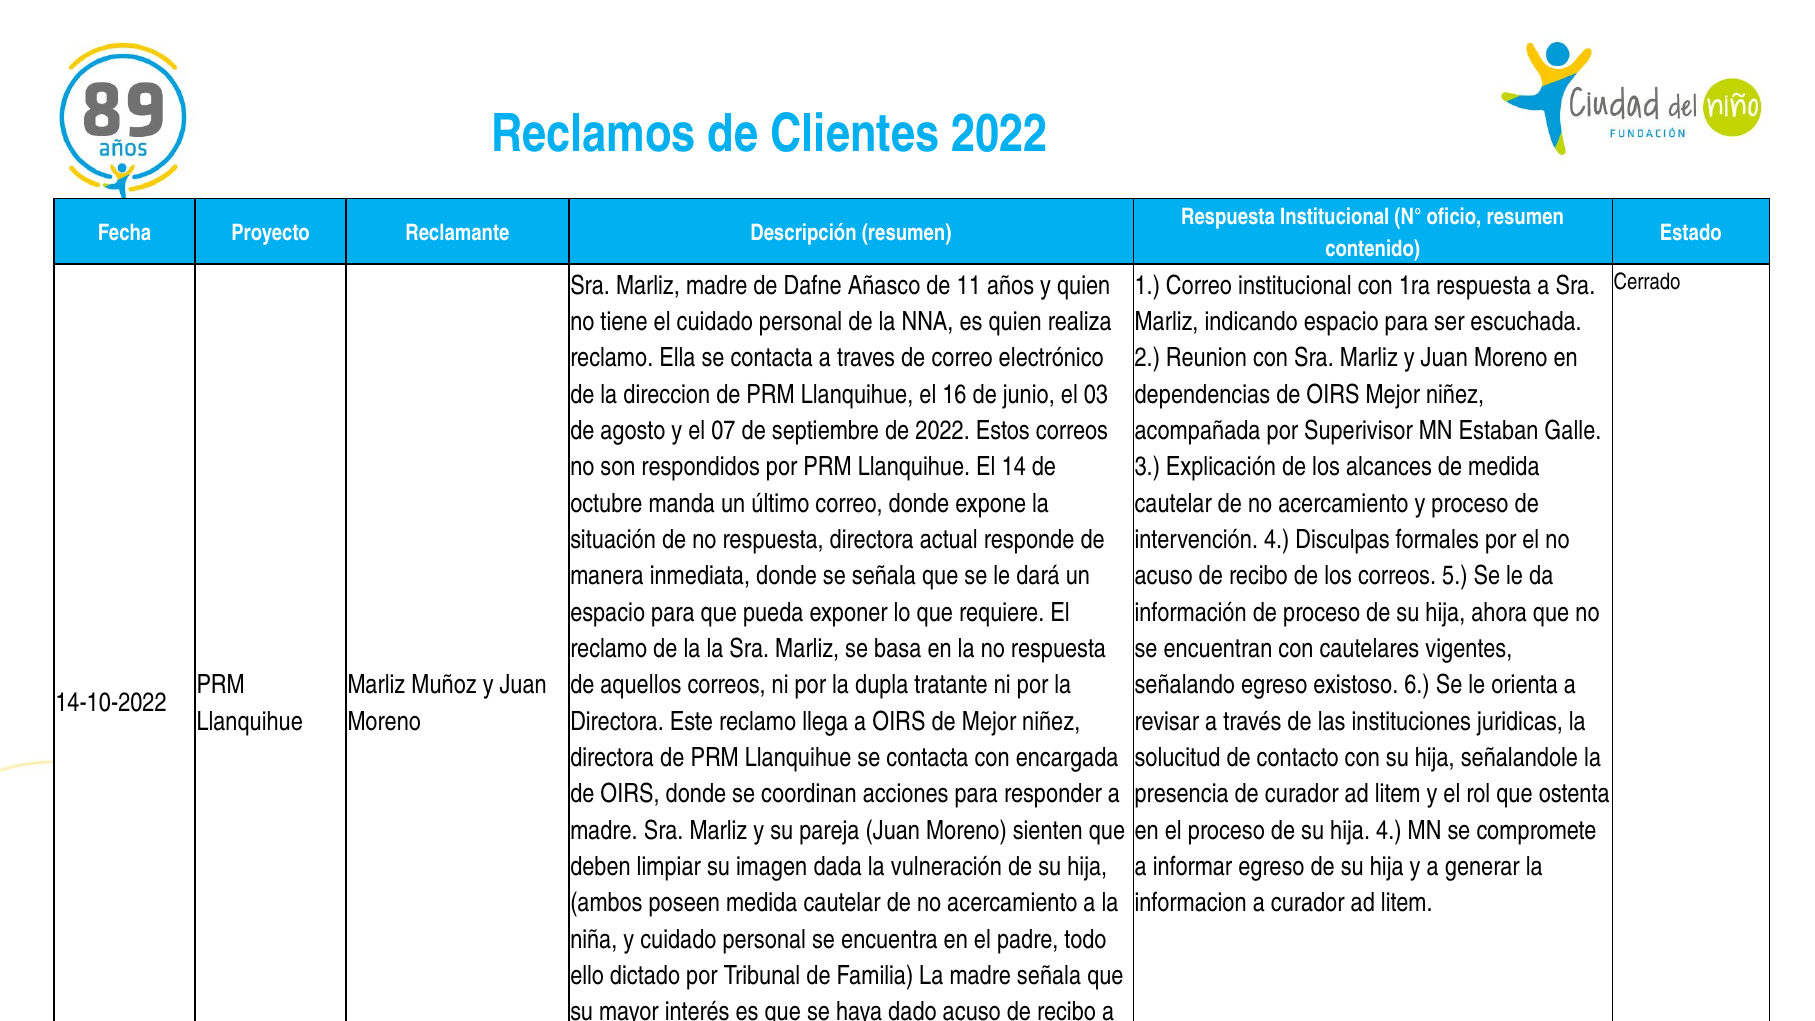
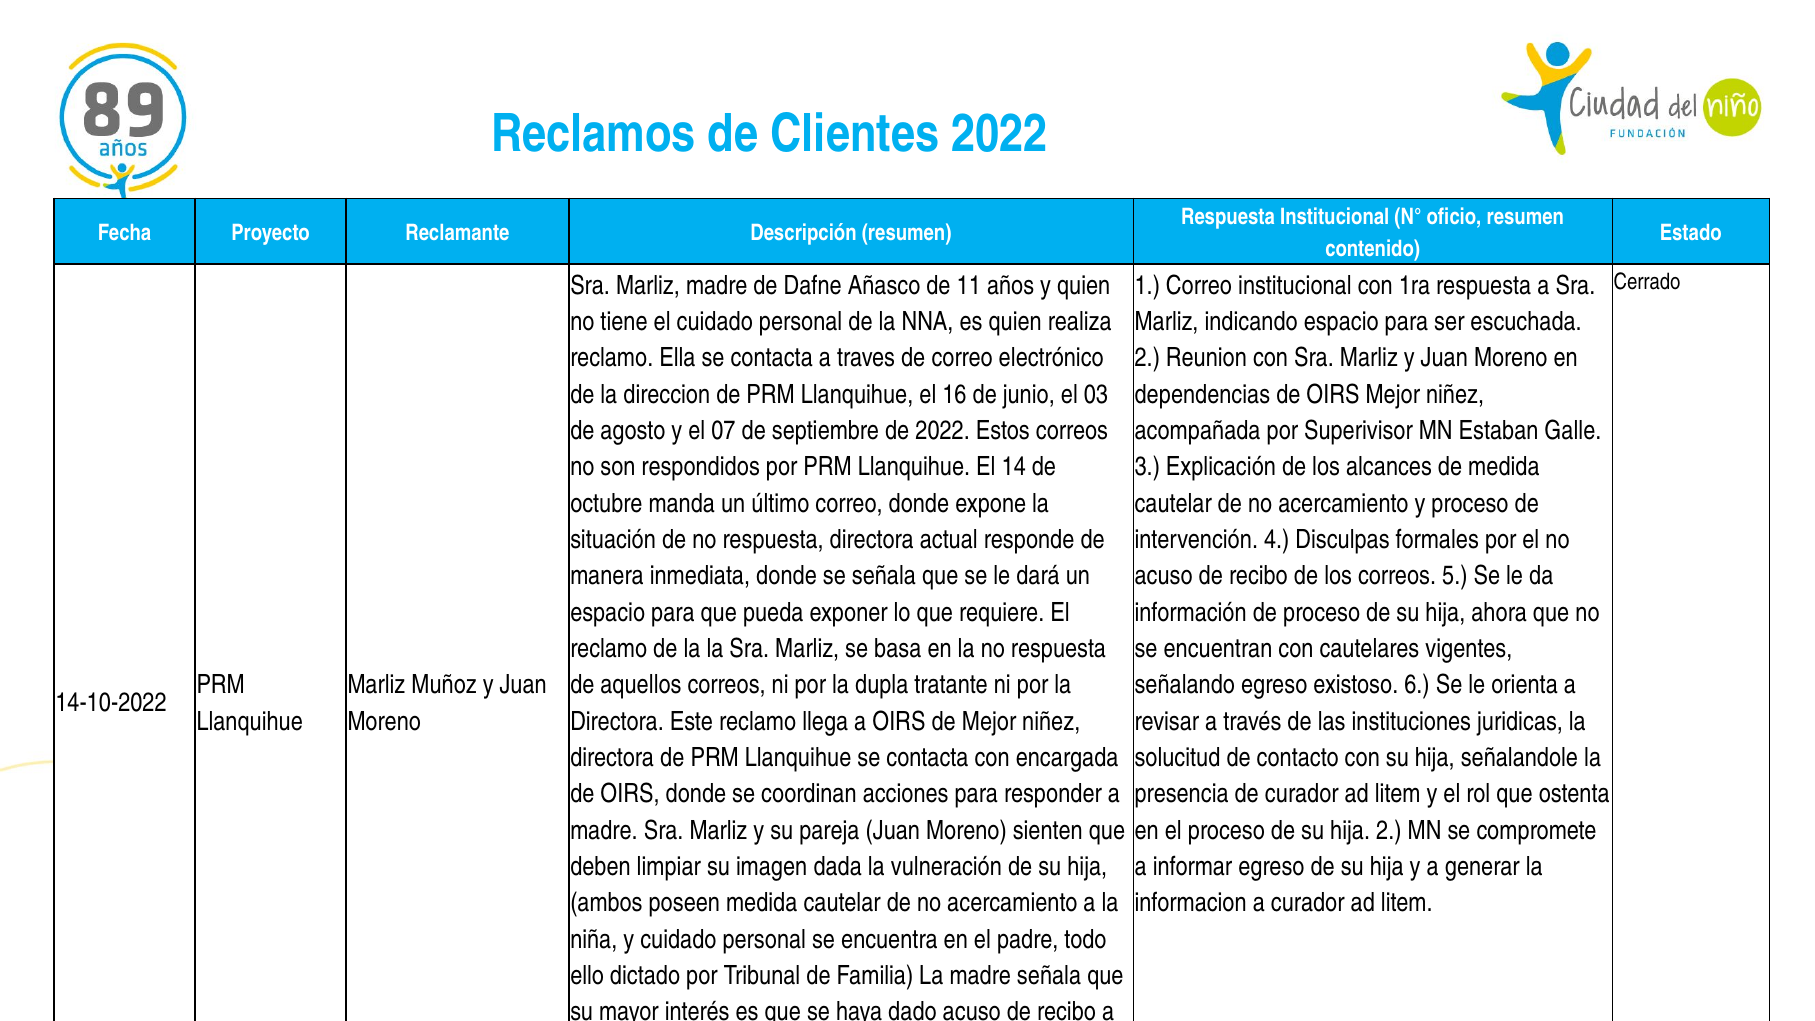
hija 4: 4 -> 2
